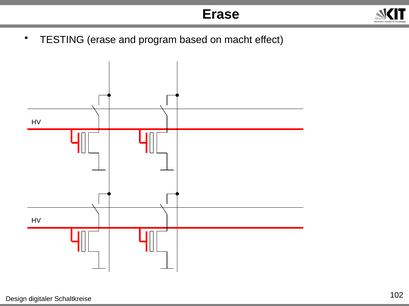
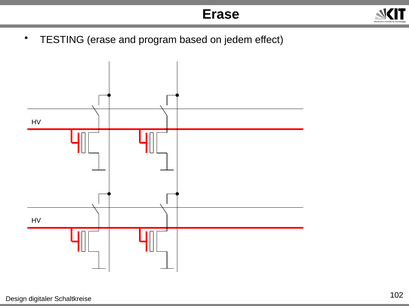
macht: macht -> jedem
